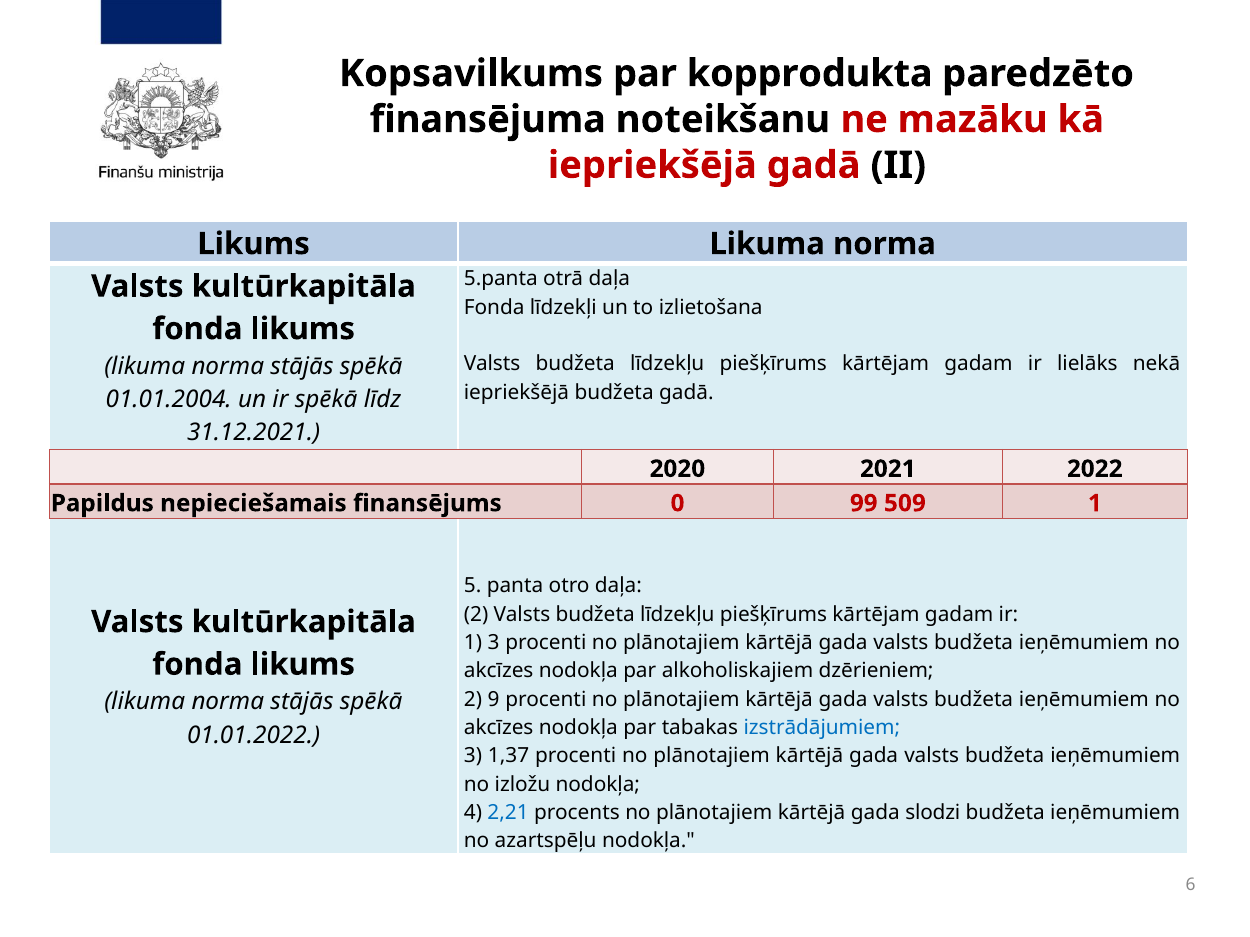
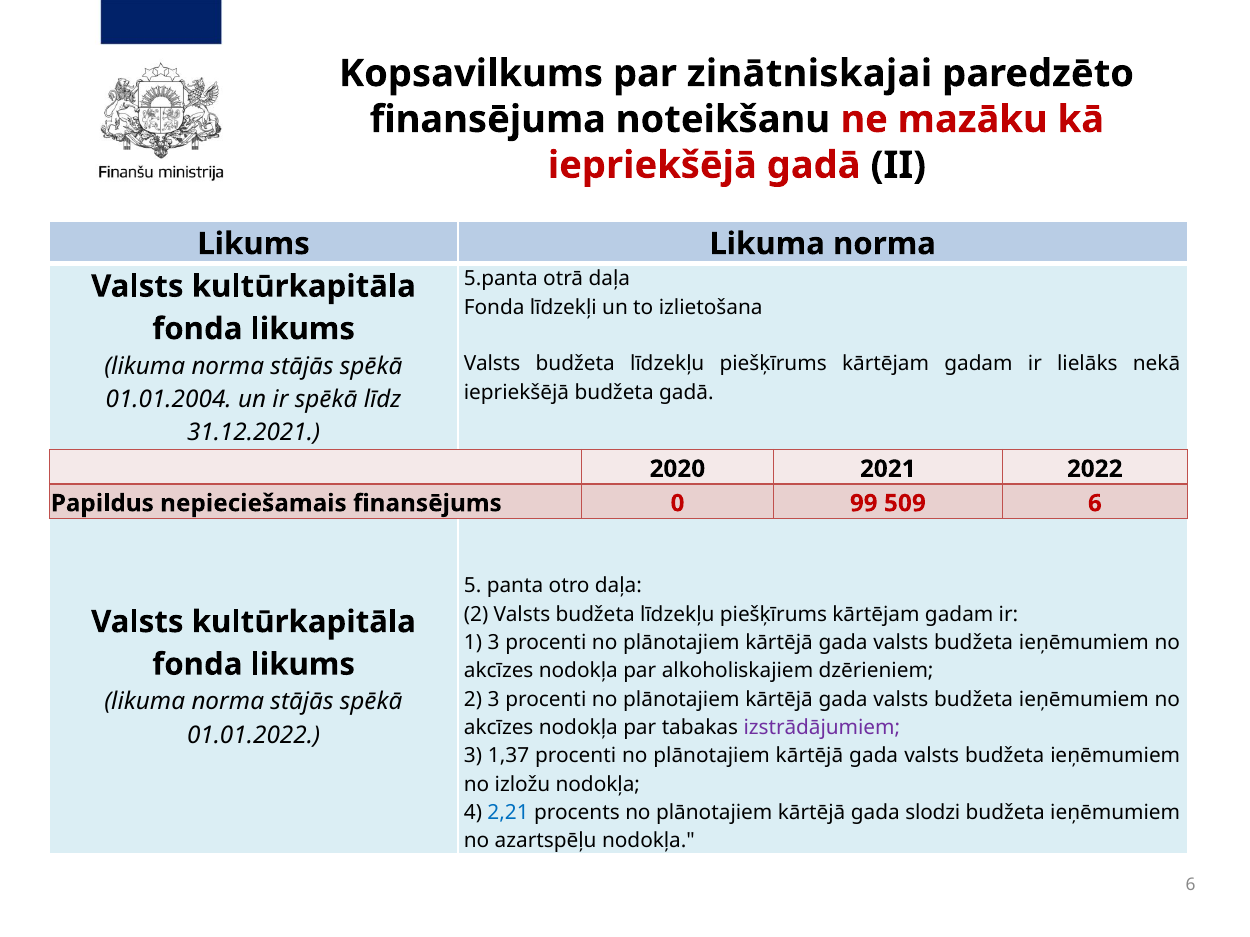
kopprodukta: kopprodukta -> zinātniskajai
509 1: 1 -> 6
2 9: 9 -> 3
izstrādājumiem colour: blue -> purple
